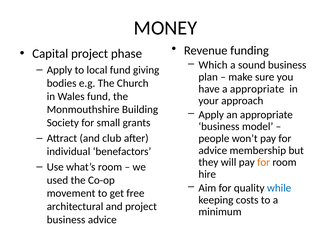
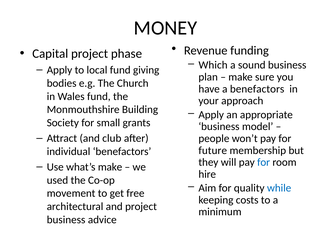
a appropriate: appropriate -> benefactors
advice at (213, 151): advice -> future
for at (264, 162) colour: orange -> blue
what’s room: room -> make
